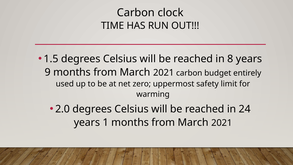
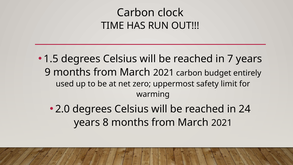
8: 8 -> 7
1: 1 -> 8
